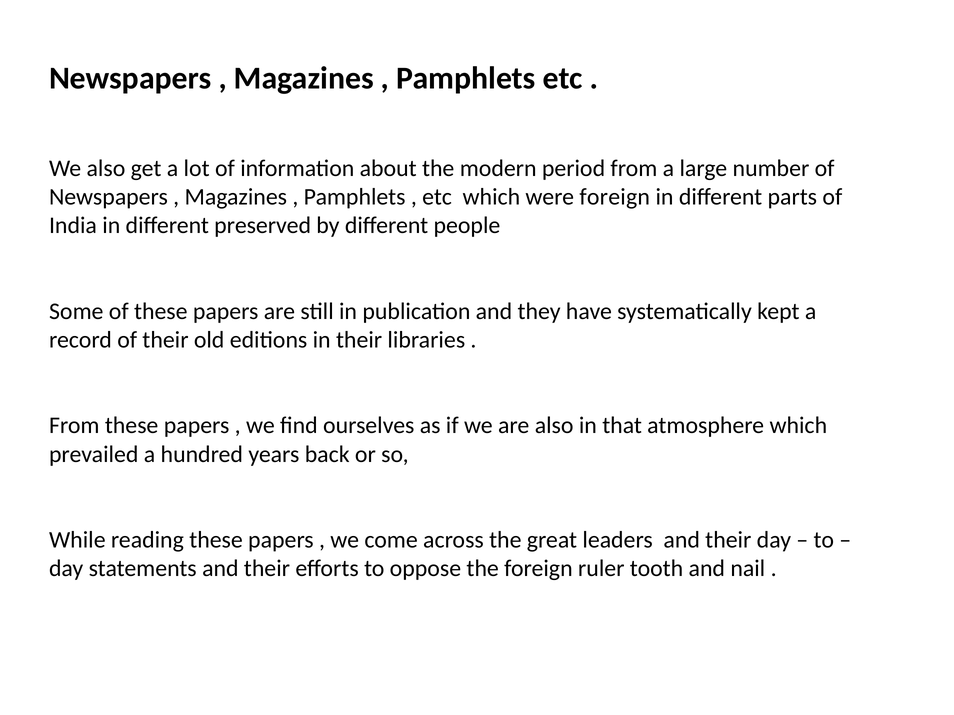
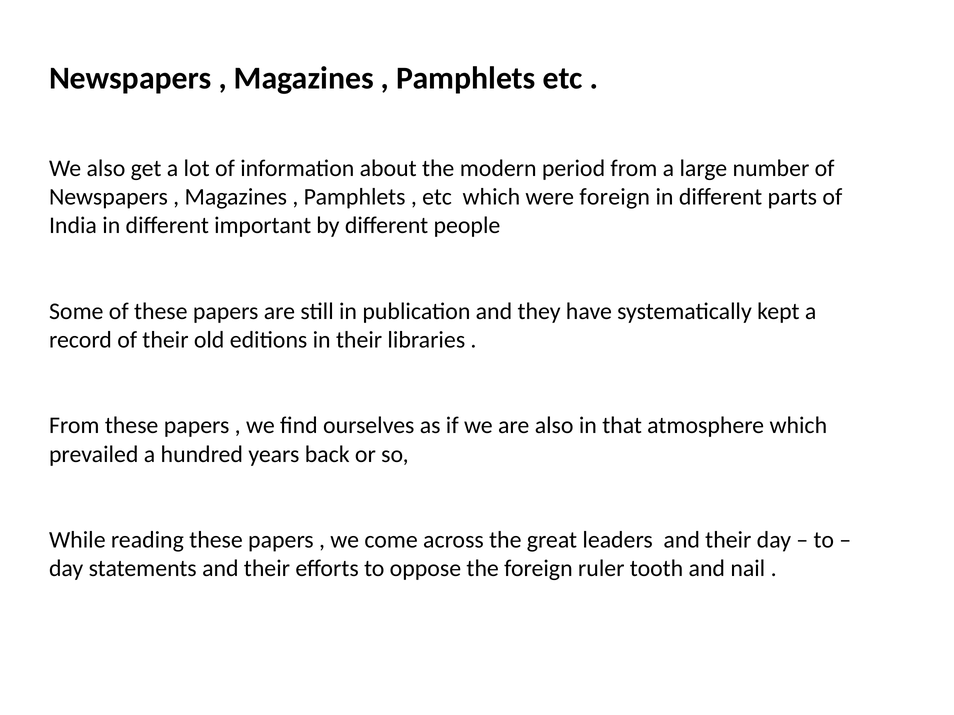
preserved: preserved -> important
